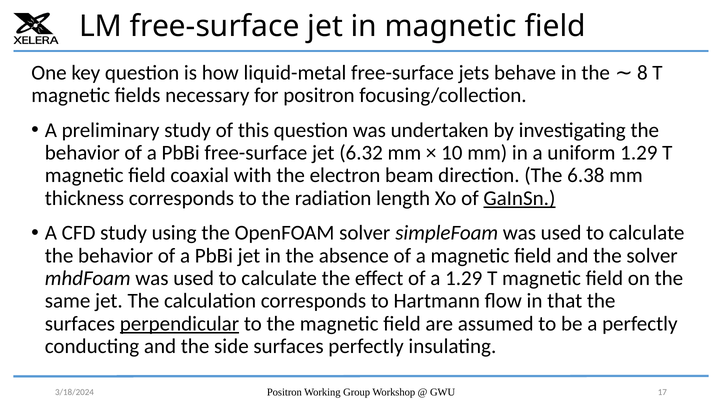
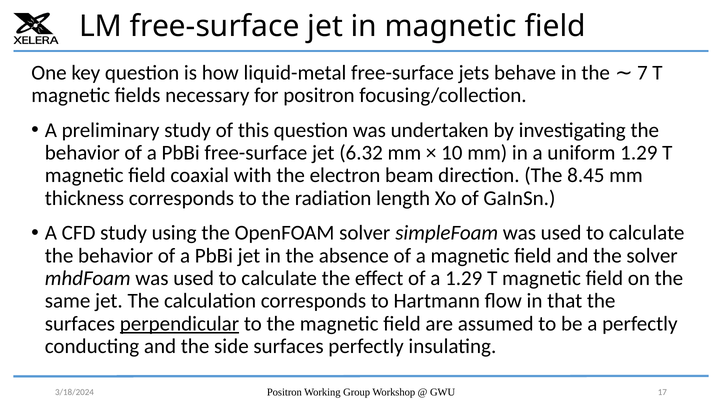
8: 8 -> 7
6.38: 6.38 -> 8.45
GaInSn underline: present -> none
